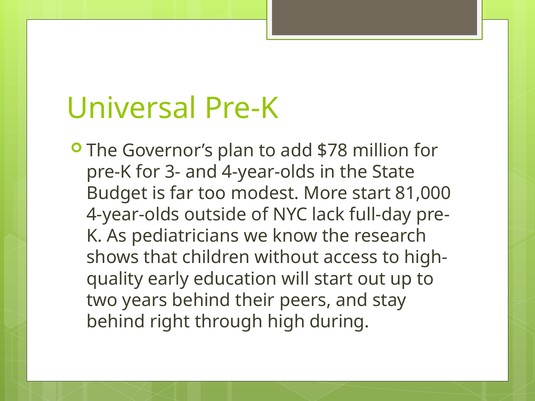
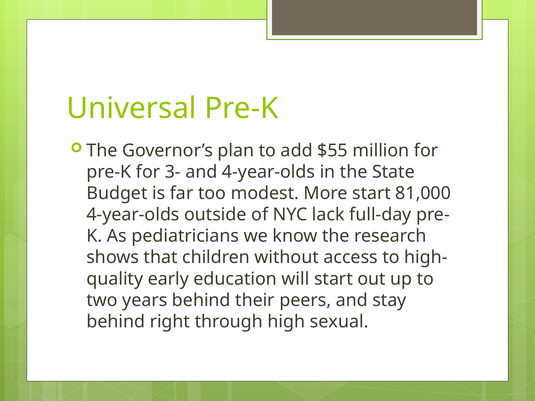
$78: $78 -> $55
during: during -> sexual
